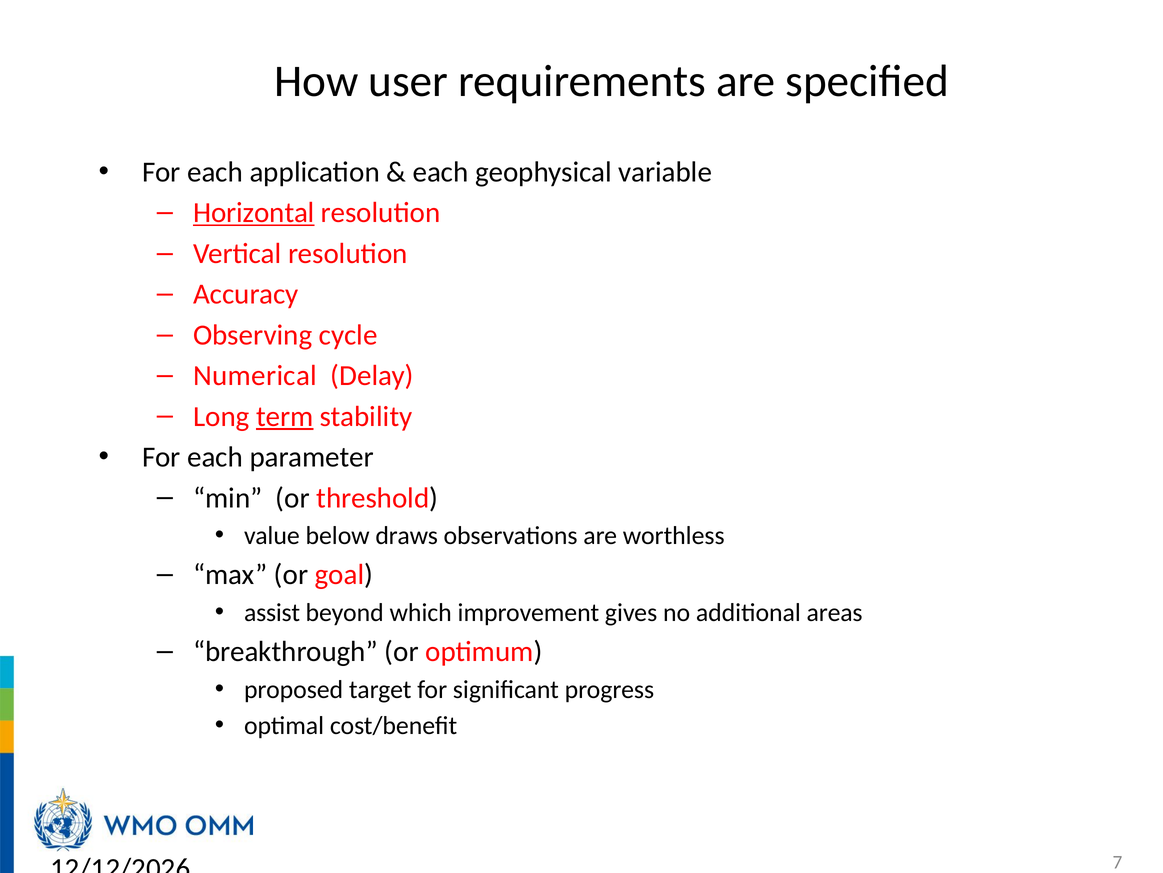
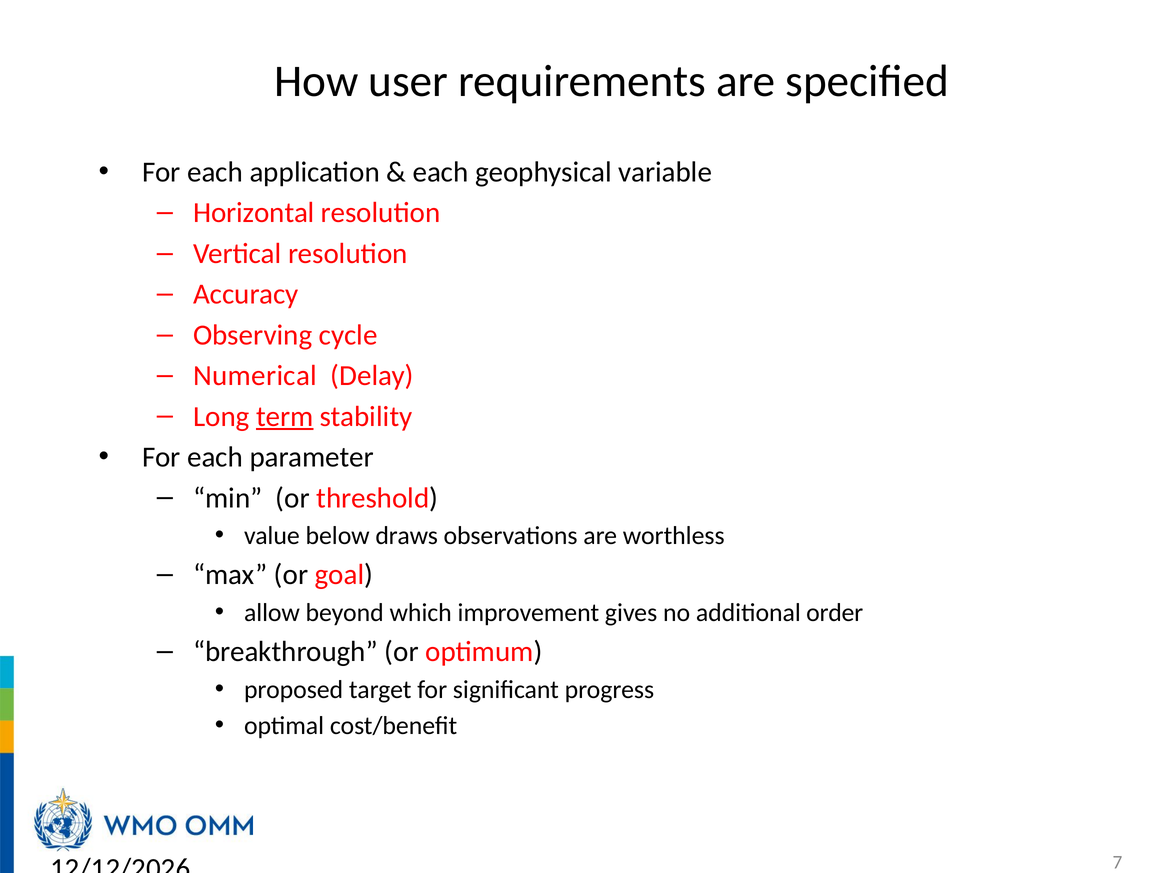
Horizontal underline: present -> none
assist: assist -> allow
areas: areas -> order
